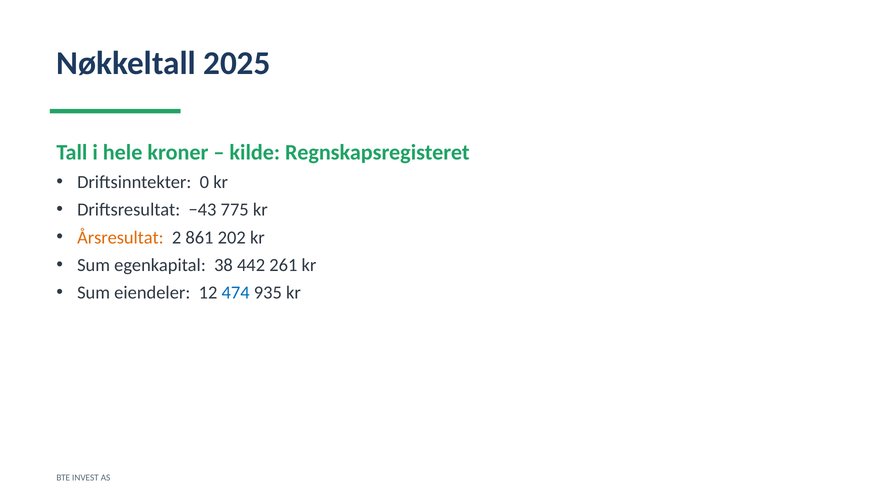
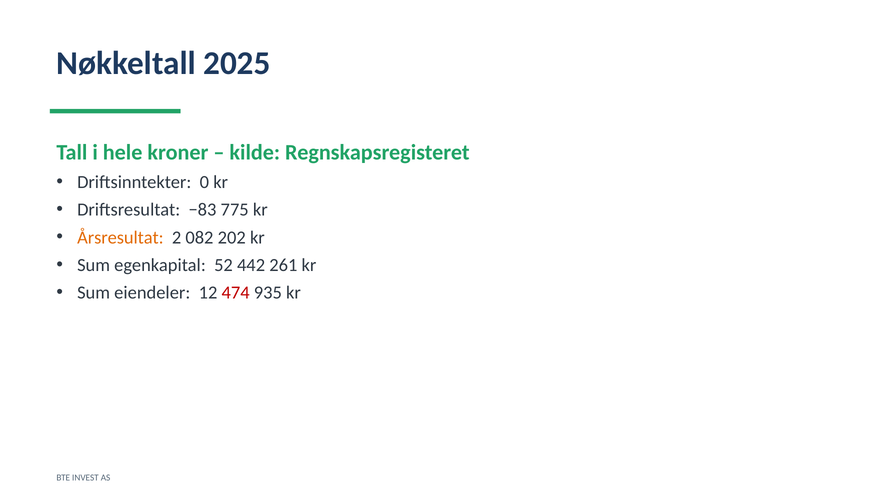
−43: −43 -> −83
861: 861 -> 082
38: 38 -> 52
474 colour: blue -> red
